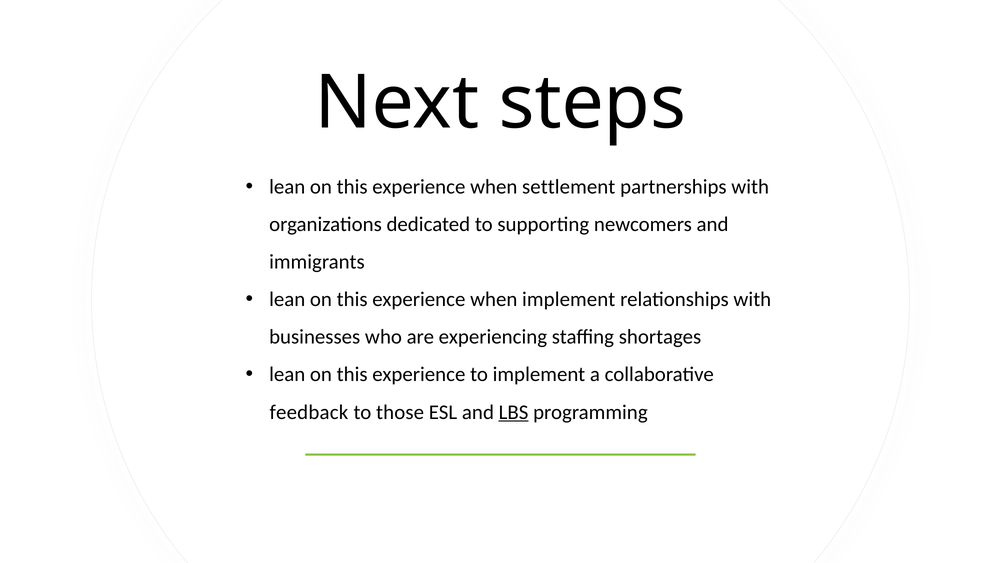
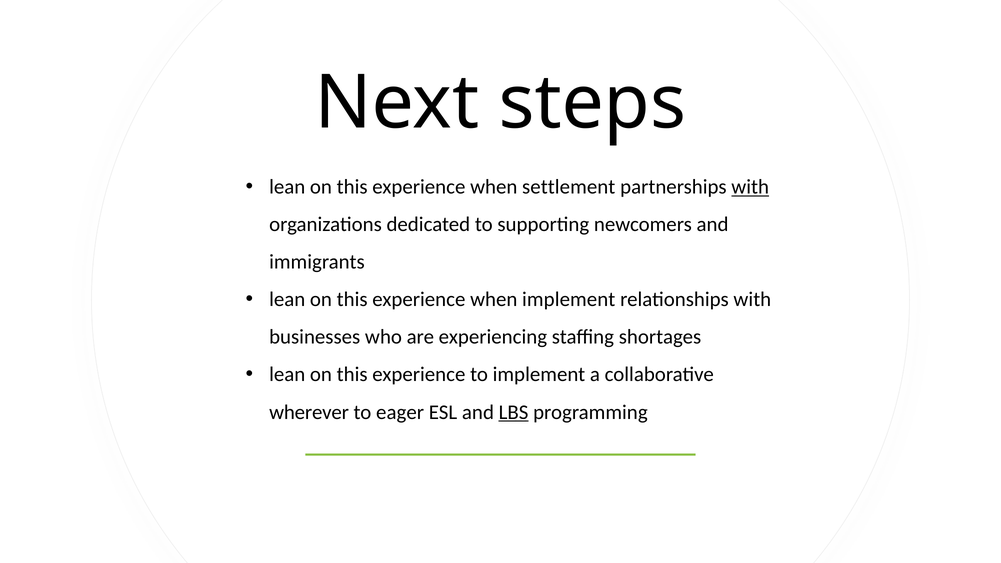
with at (750, 187) underline: none -> present
feedback: feedback -> wherever
those: those -> eager
